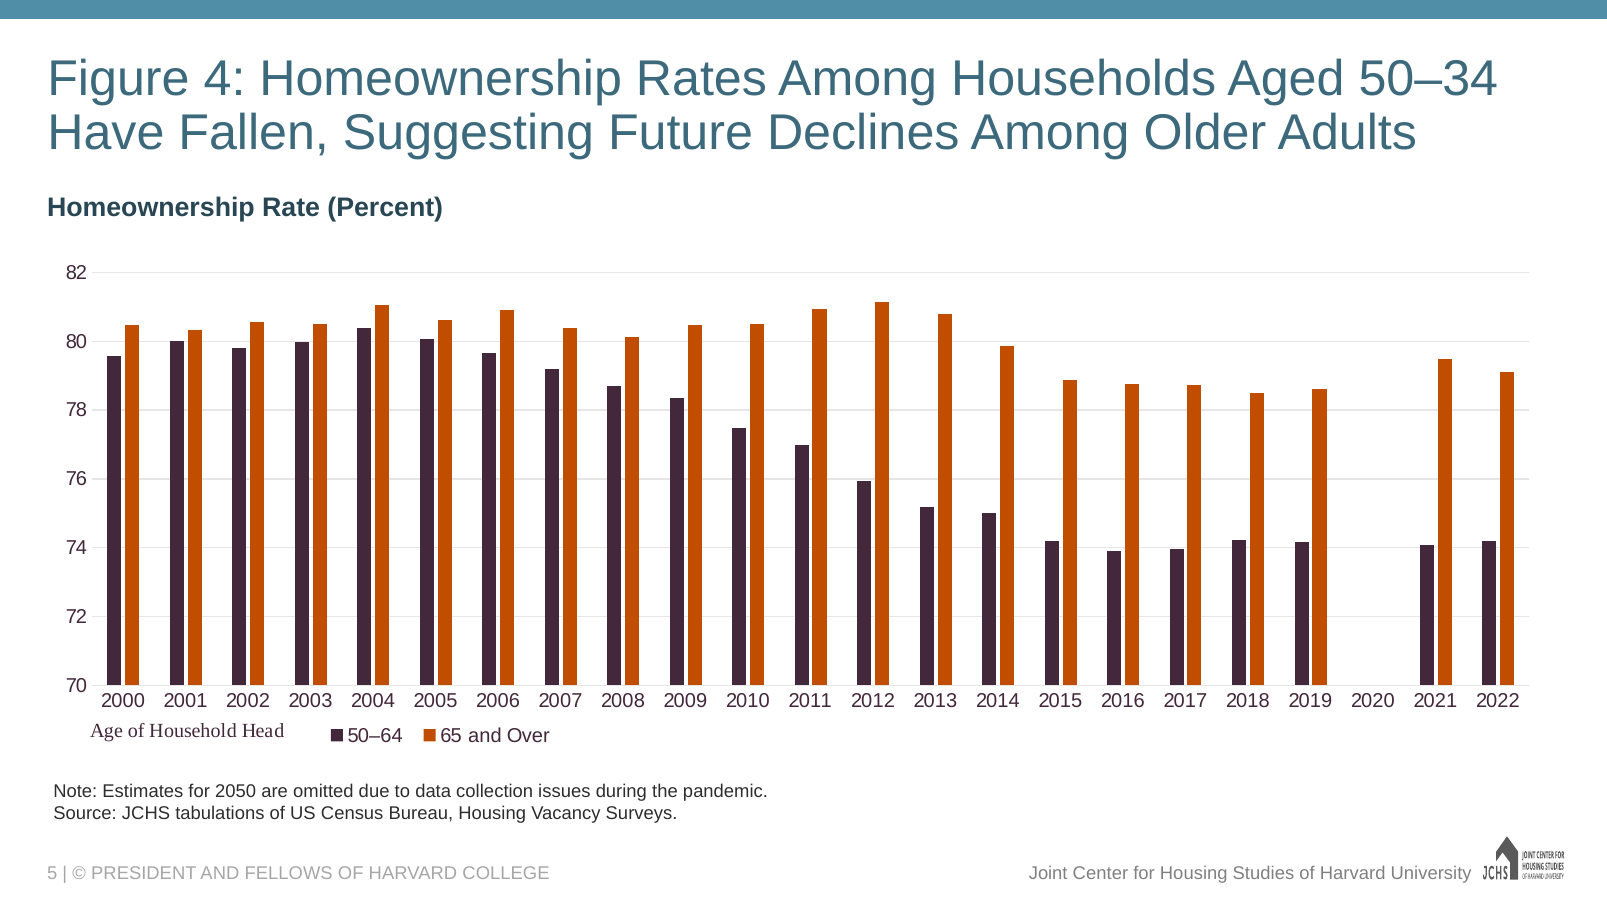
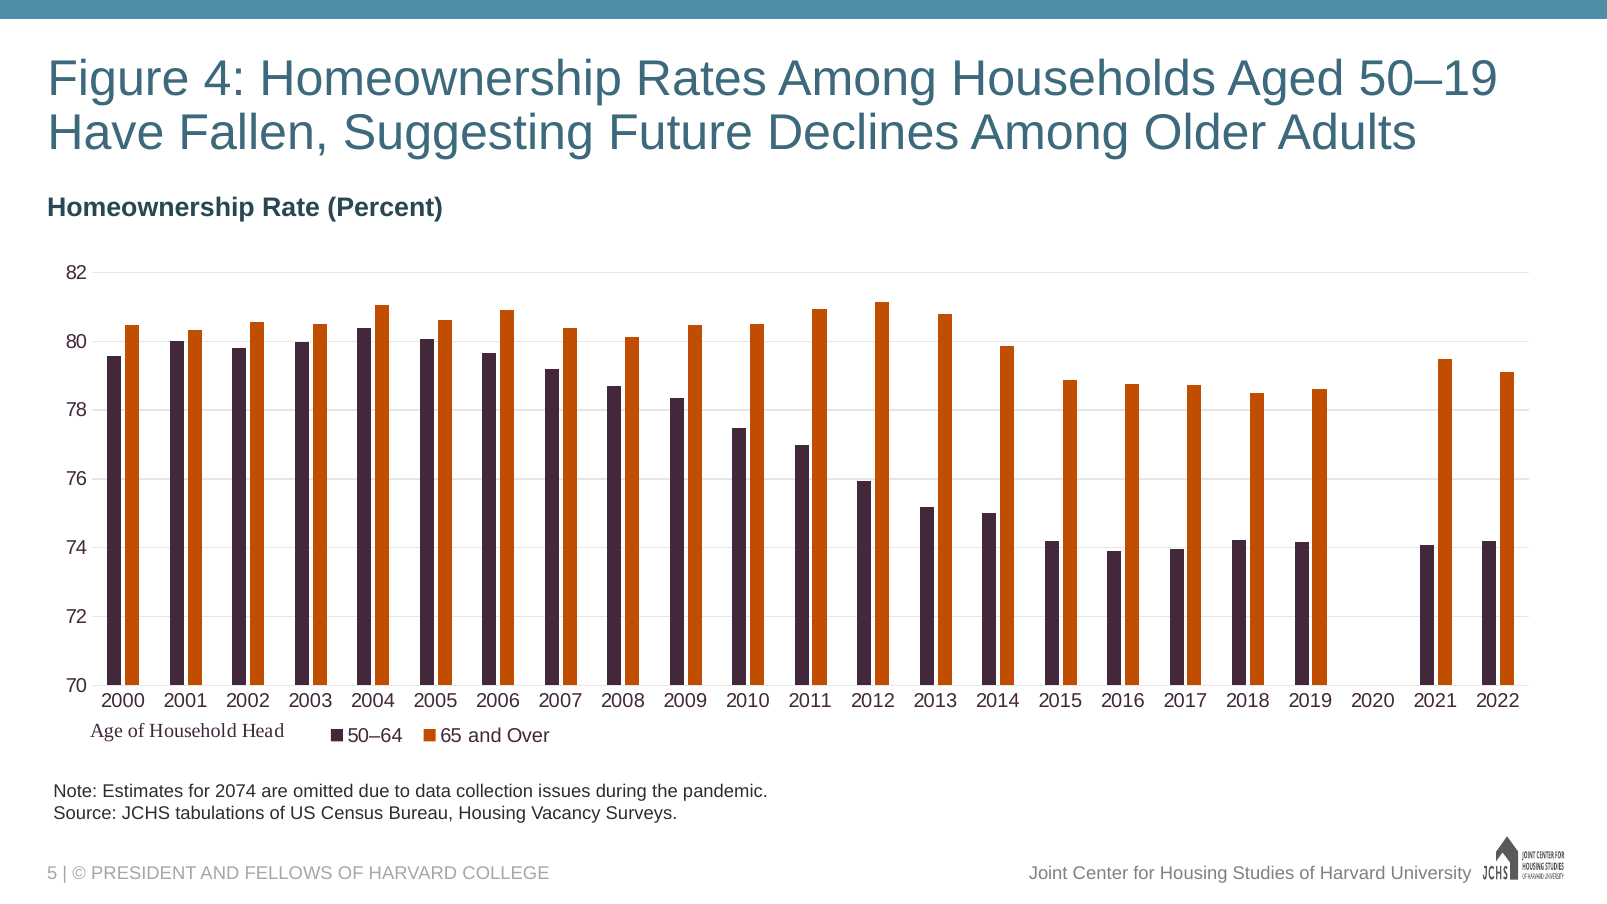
50–34: 50–34 -> 50–19
2050: 2050 -> 2074
